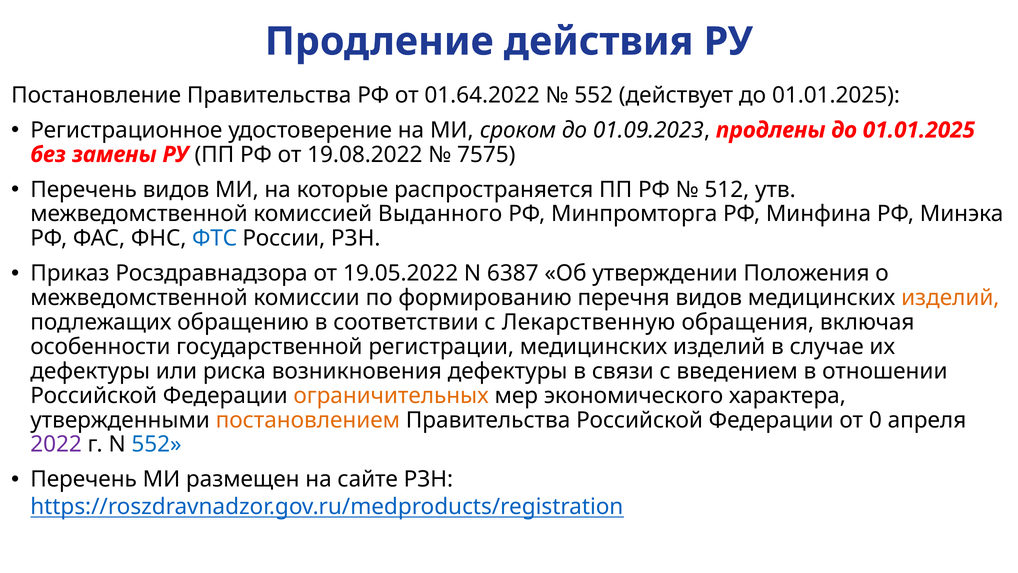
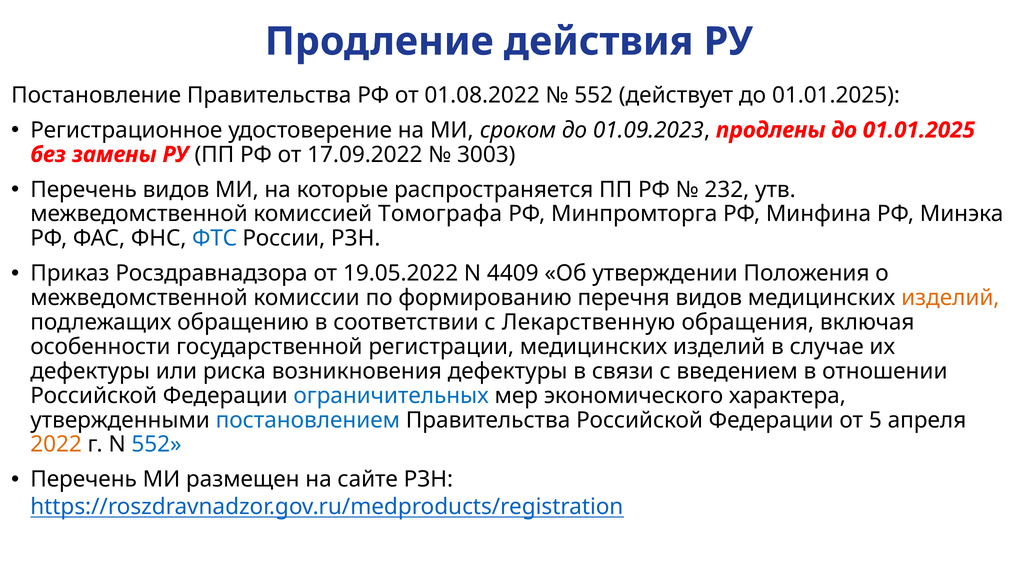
01.64.2022: 01.64.2022 -> 01.08.2022
19.08.2022: 19.08.2022 -> 17.09.2022
7575: 7575 -> 3003
512: 512 -> 232
Выданного: Выданного -> Томографа
6387: 6387 -> 4409
ограничительных colour: orange -> blue
постановлением colour: orange -> blue
0: 0 -> 5
2022 colour: purple -> orange
